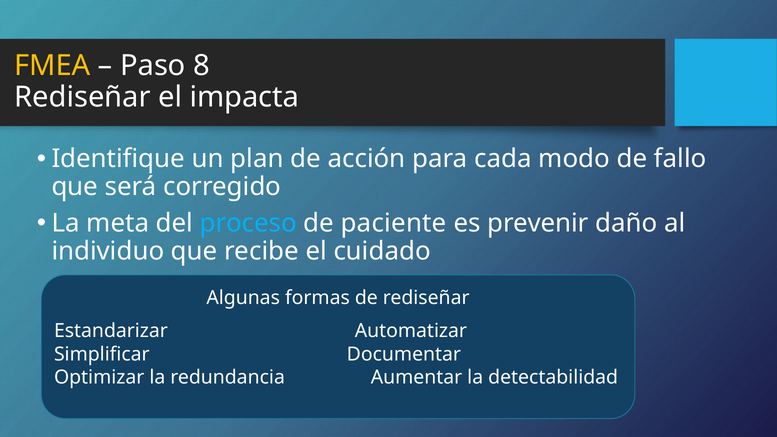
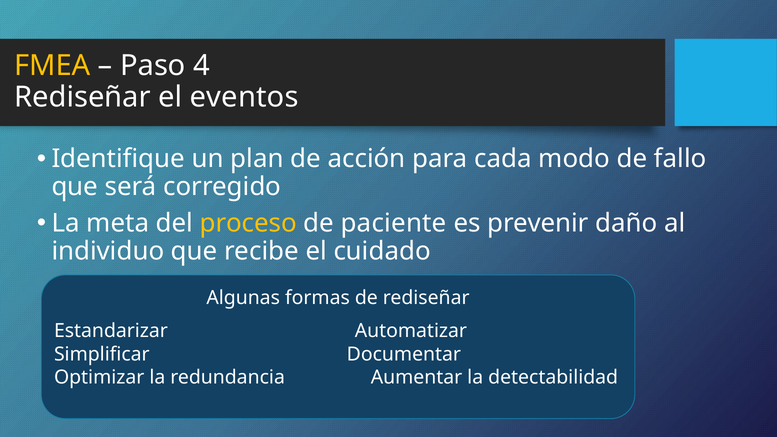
8: 8 -> 4
impacta: impacta -> eventos
proceso colour: light blue -> yellow
